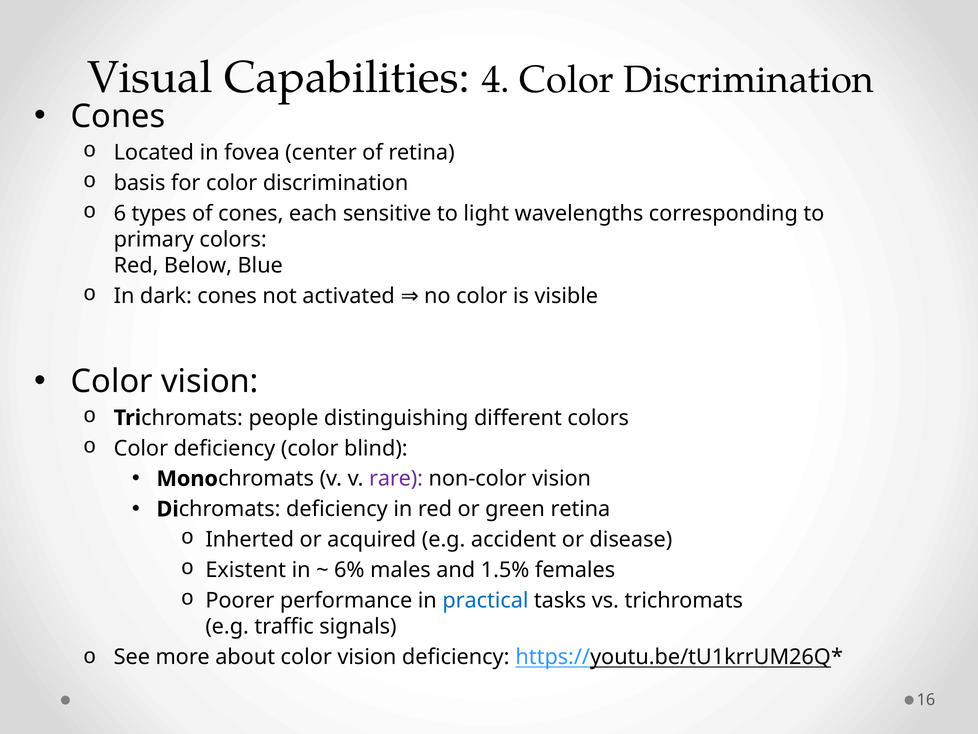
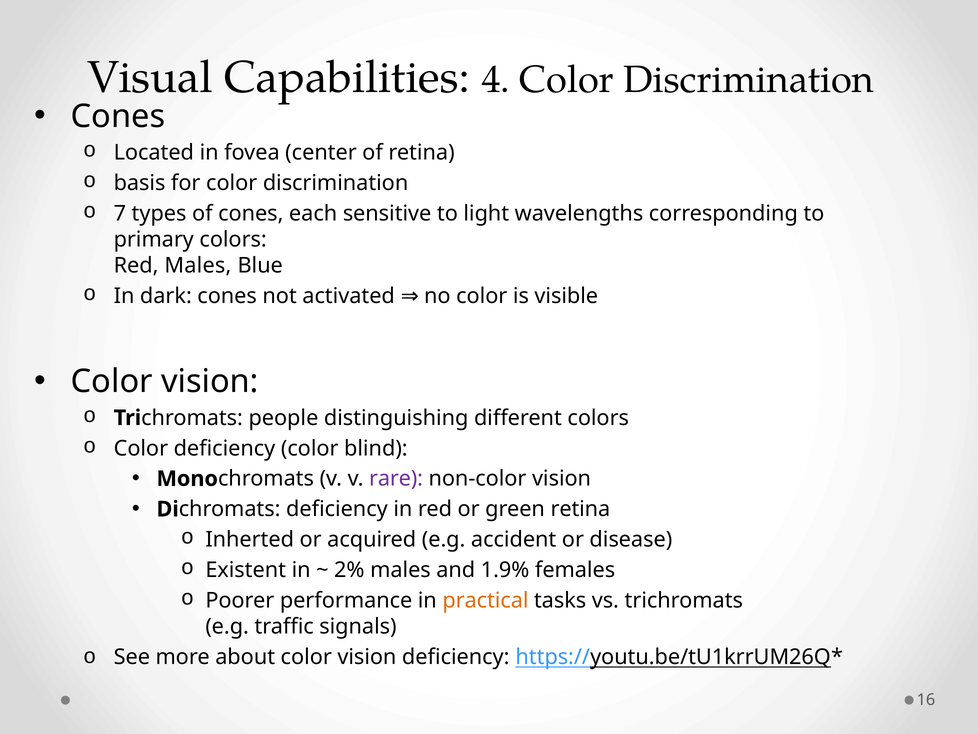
6: 6 -> 7
Red Below: Below -> Males
6%: 6% -> 2%
1.5%: 1.5% -> 1.9%
practical colour: blue -> orange
